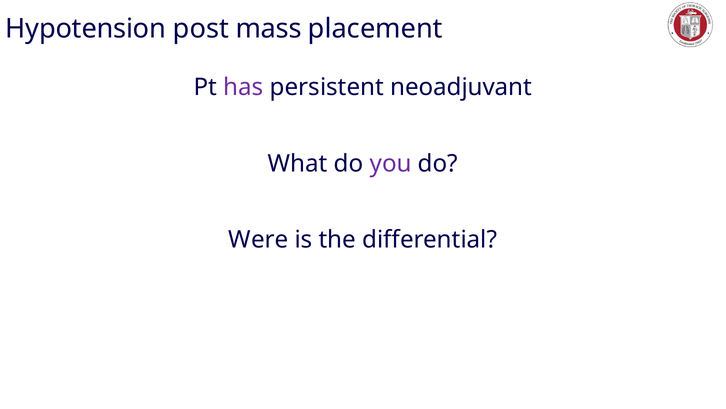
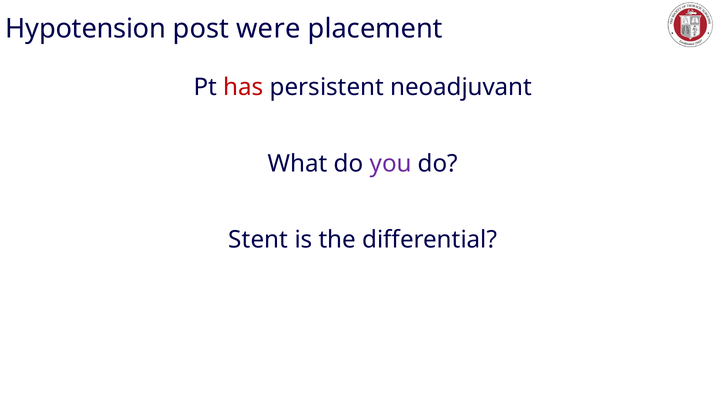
mass: mass -> were
has colour: purple -> red
Were: Were -> Stent
